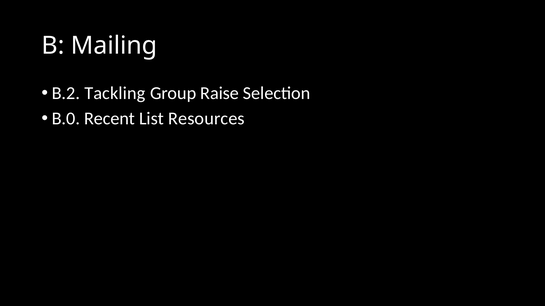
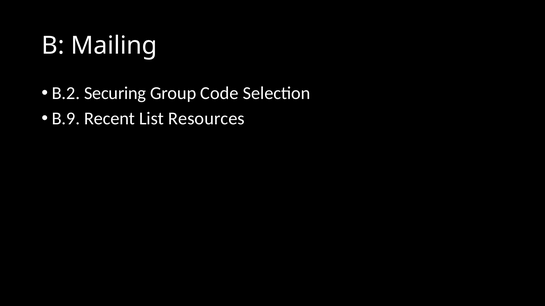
Tackling: Tackling -> Securing
Raise: Raise -> Code
B.0: B.0 -> B.9
